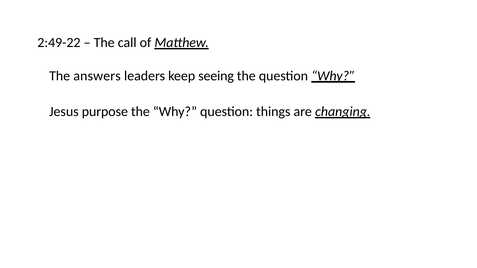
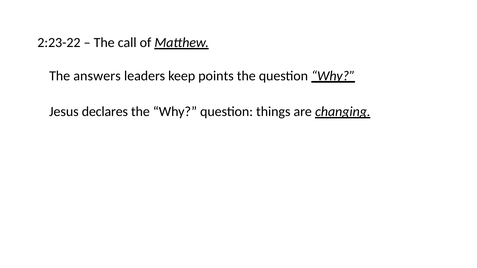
2:49-22: 2:49-22 -> 2:23-22
seeing: seeing -> points
purpose: purpose -> declares
